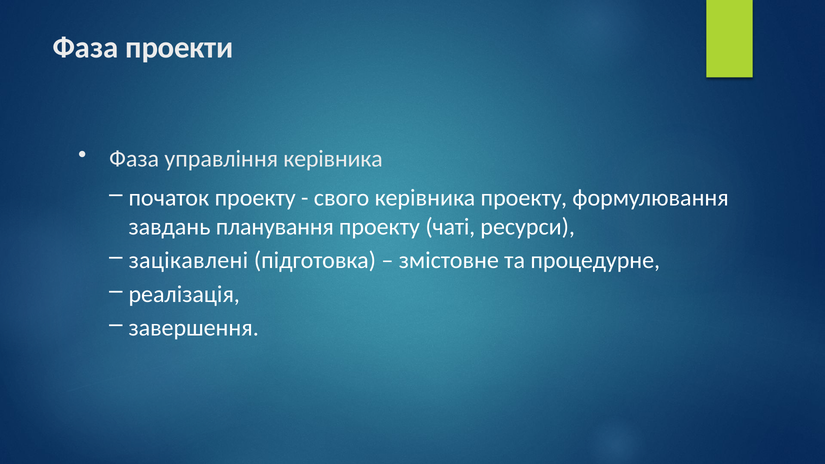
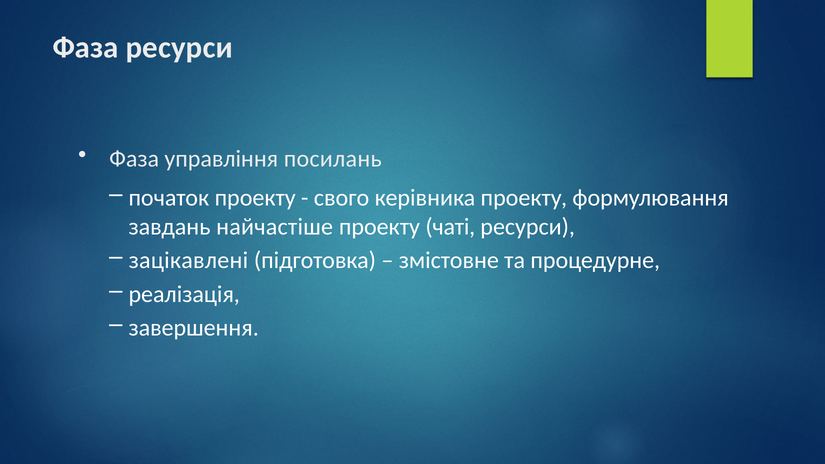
Фаза проекти: проекти -> ресурси
управління керівника: керівника -> посилань
планування: планування -> найчастіше
